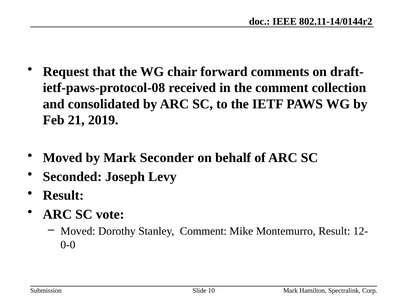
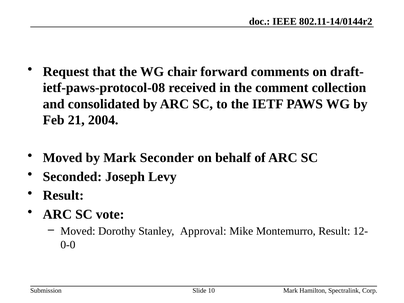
2019: 2019 -> 2004
Stanley Comment: Comment -> Approval
